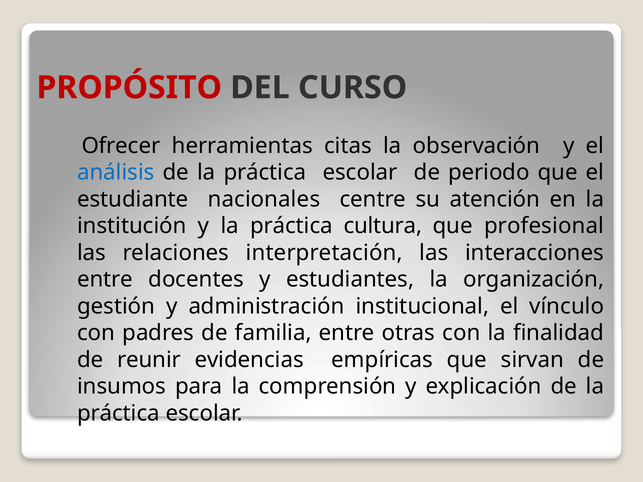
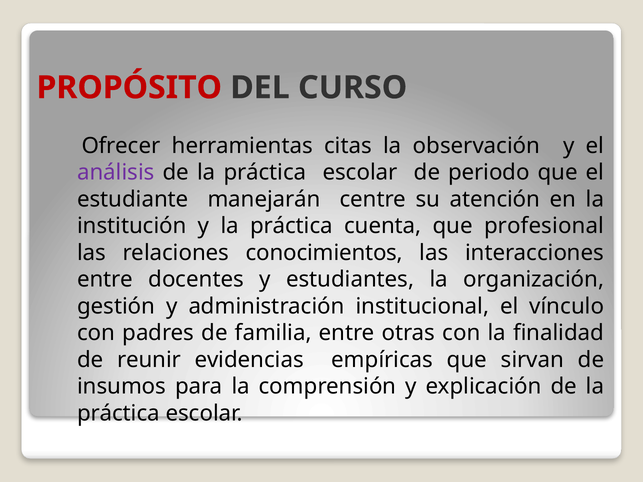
análisis colour: blue -> purple
nacionales: nacionales -> manejarán
cultura: cultura -> cuenta
interpretación: interpretación -> conocimientos
